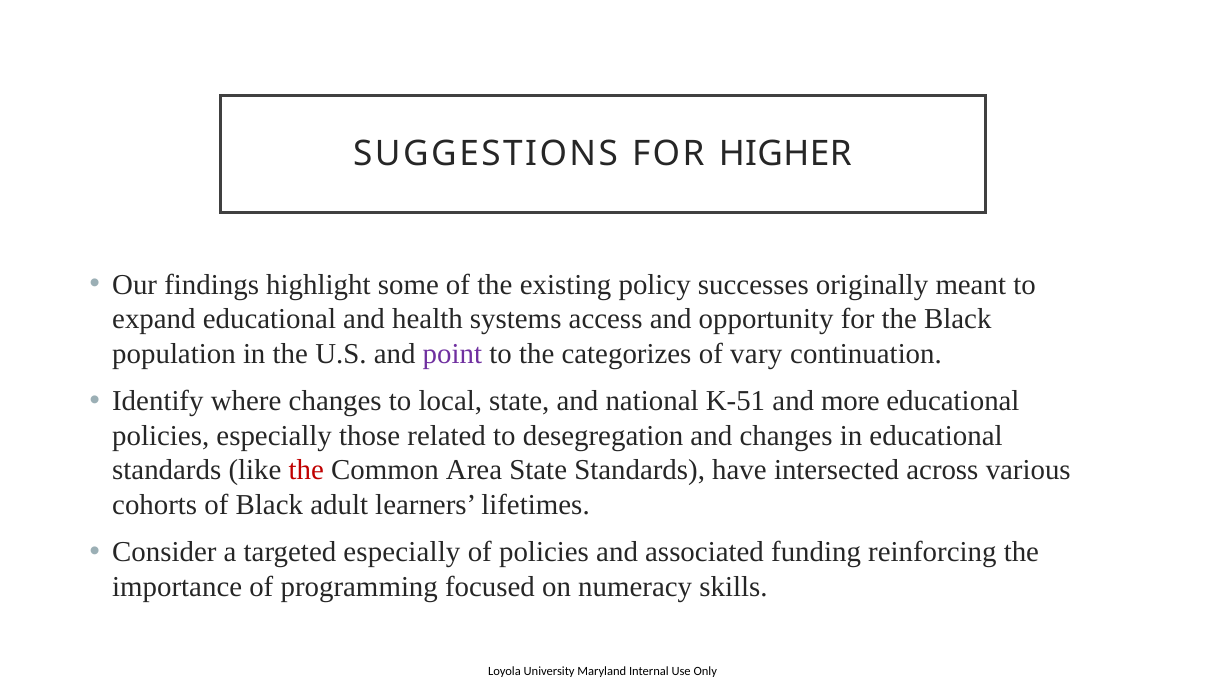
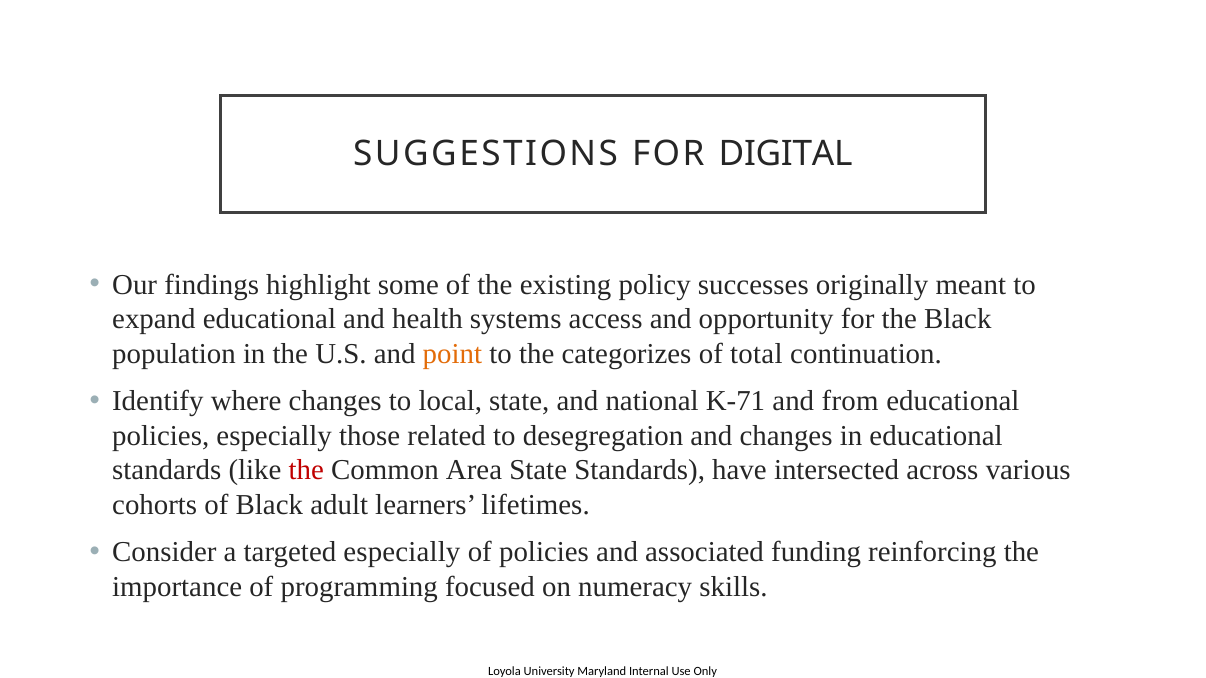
HIGHER: HIGHER -> DIGITAL
point colour: purple -> orange
vary: vary -> total
K-51: K-51 -> K-71
more: more -> from
